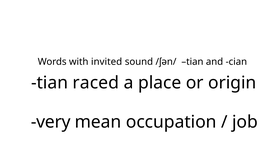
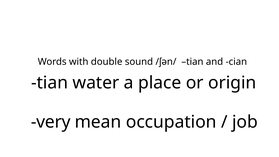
invited: invited -> double
raced: raced -> water
